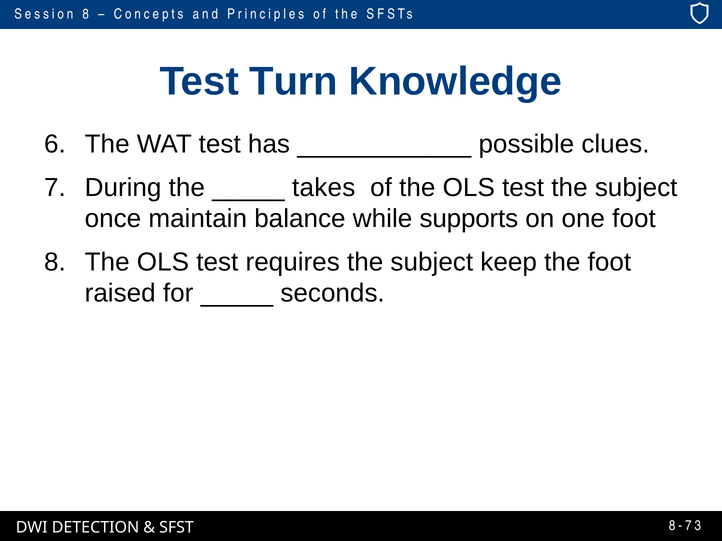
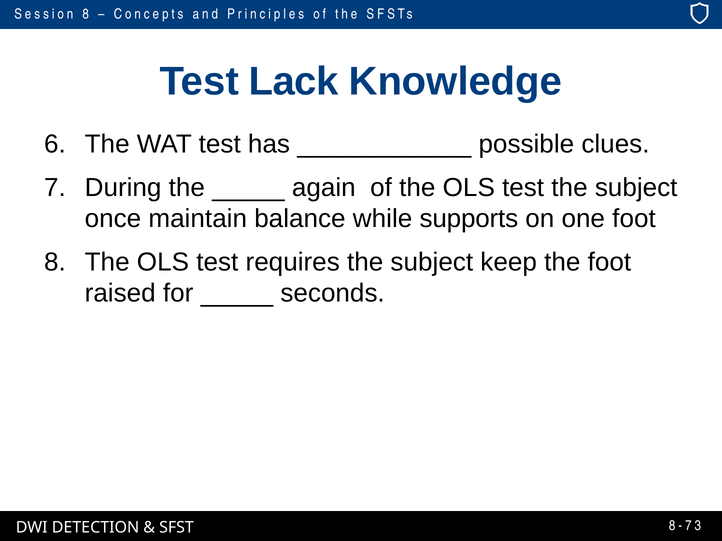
Turn: Turn -> Lack
takes: takes -> again
